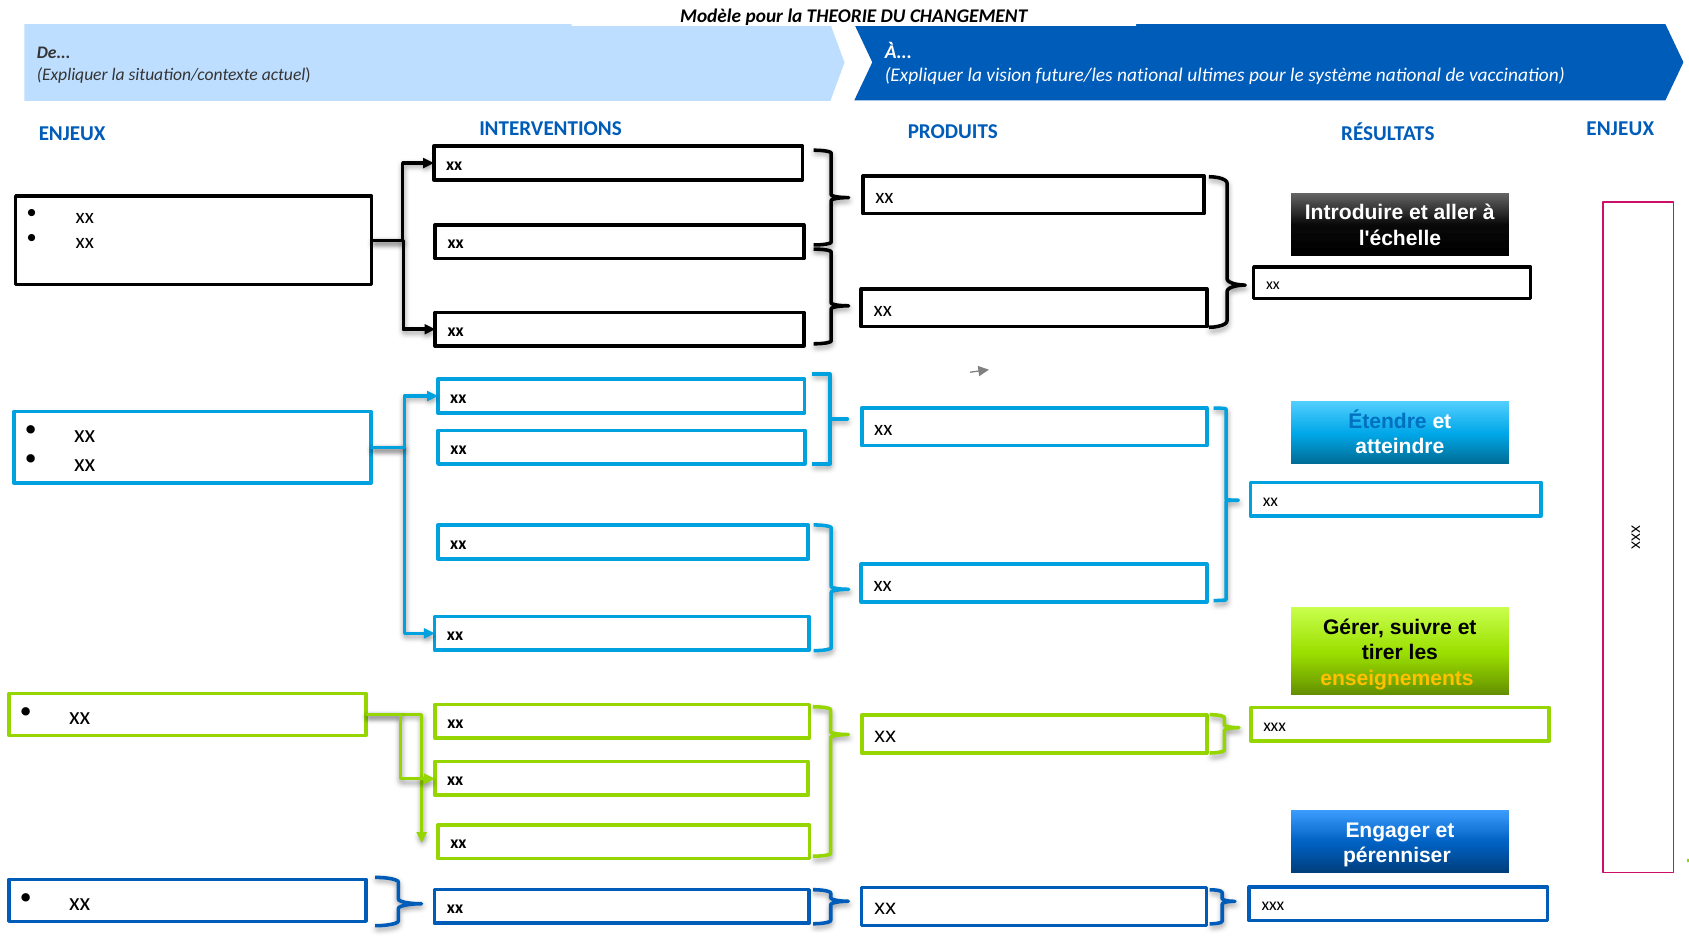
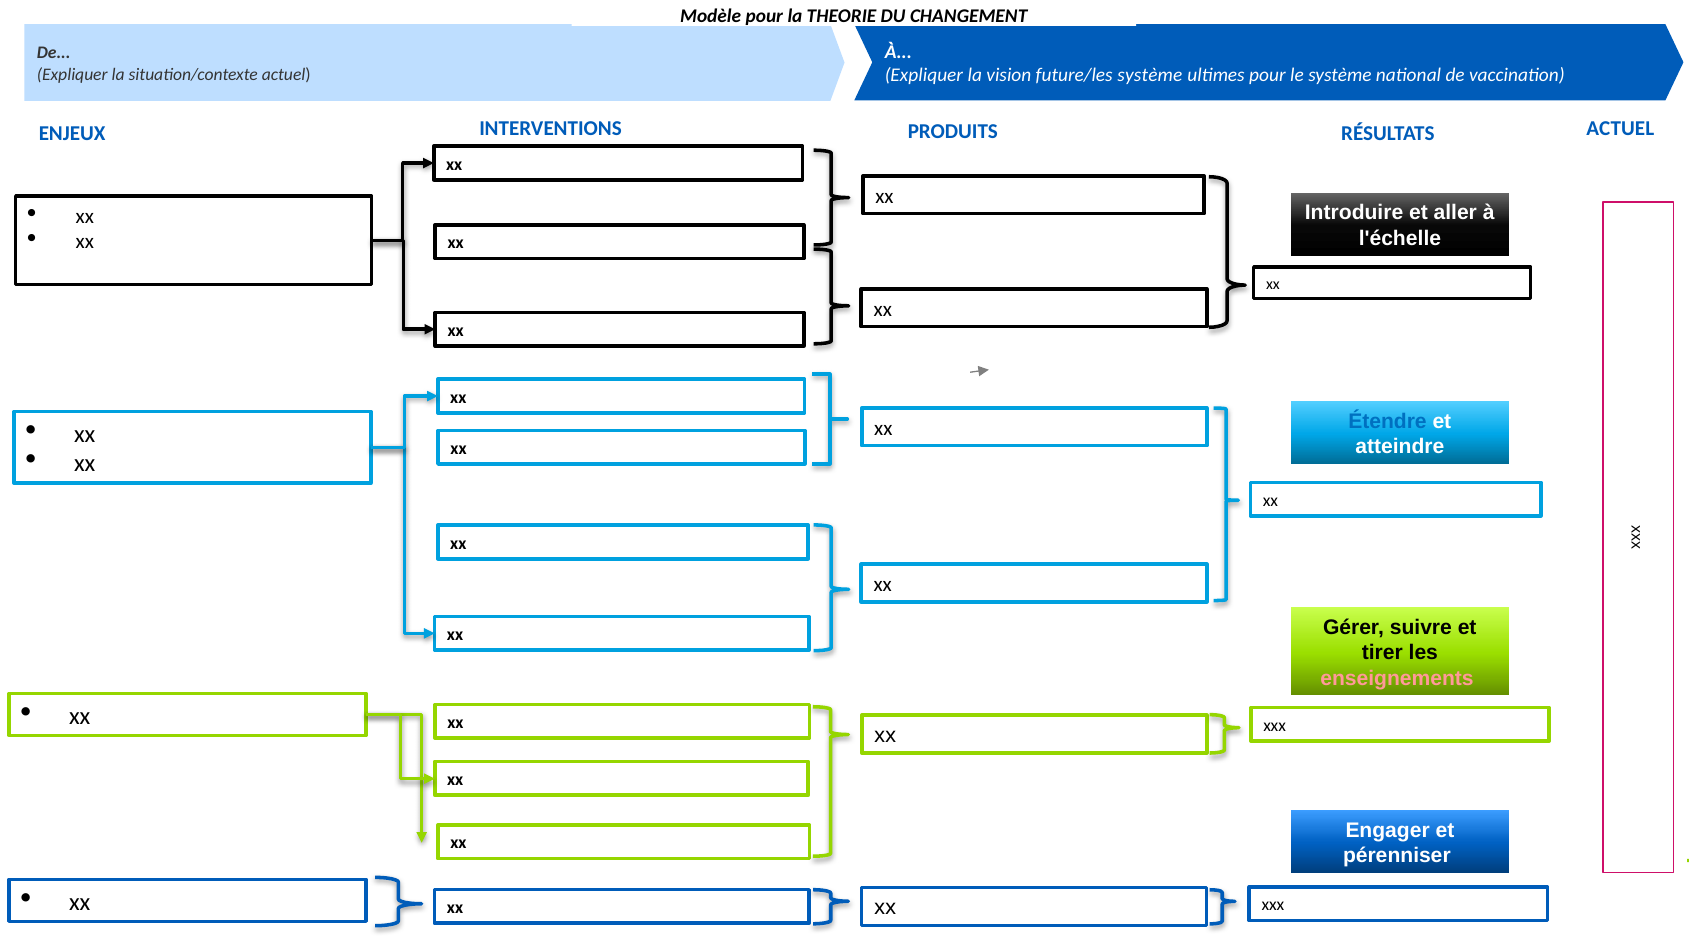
future/les national: national -> système
ENJEUX at (1620, 128): ENJEUX -> ACTUEL
enseignements colour: yellow -> pink
